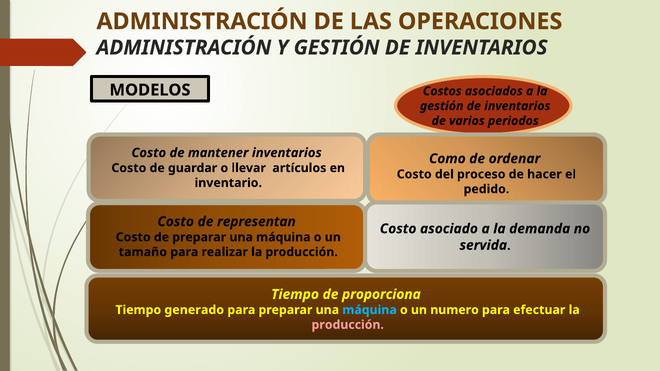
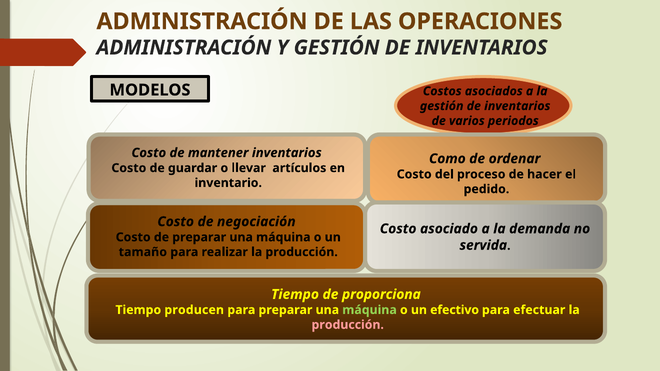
representan: representan -> negociación
generado: generado -> producen
máquina at (370, 310) colour: light blue -> light green
numero: numero -> efectivo
